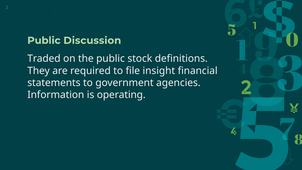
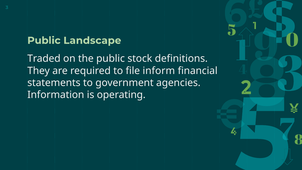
Discussion: Discussion -> Landscape
insight: insight -> inform
